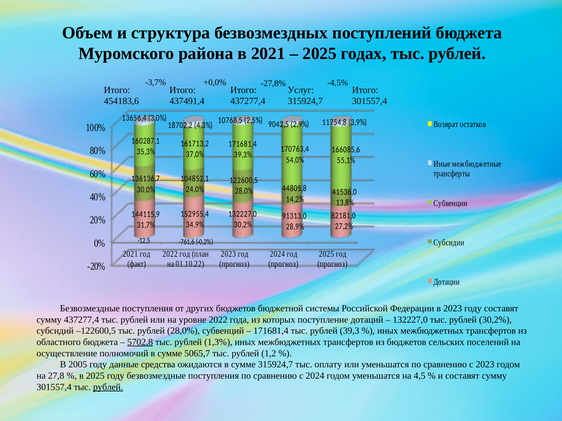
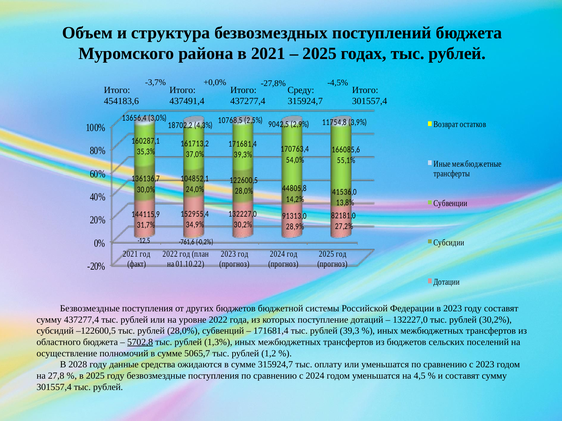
Услуг: Услуг -> Среду
2005: 2005 -> 2028
рублей at (108, 387) underline: present -> none
